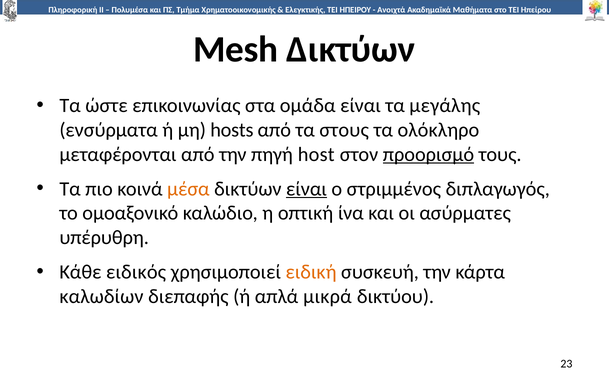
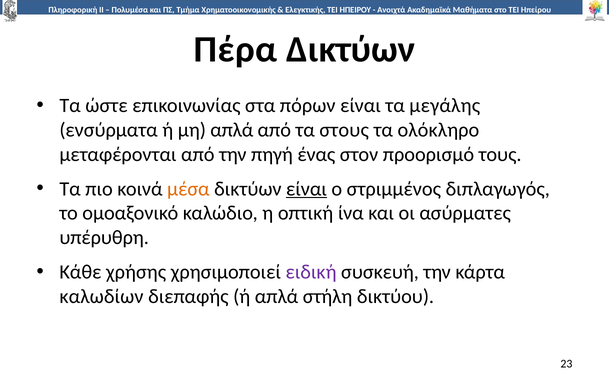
Mesh: Mesh -> Πέρα
ομάδα: ομάδα -> πόρων
μη hosts: hosts -> απλά
host: host -> ένας
προορισμό underline: present -> none
ειδικός: ειδικός -> χρήσης
ειδική colour: orange -> purple
μικρά: μικρά -> στήλη
